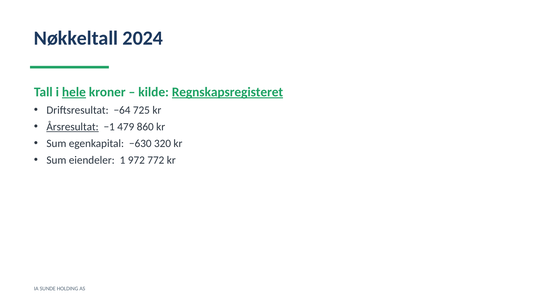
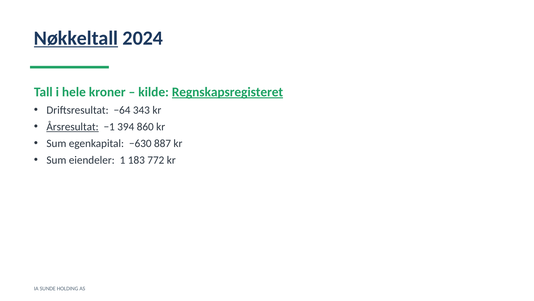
Nøkkeltall underline: none -> present
hele underline: present -> none
725: 725 -> 343
479: 479 -> 394
320: 320 -> 887
972: 972 -> 183
